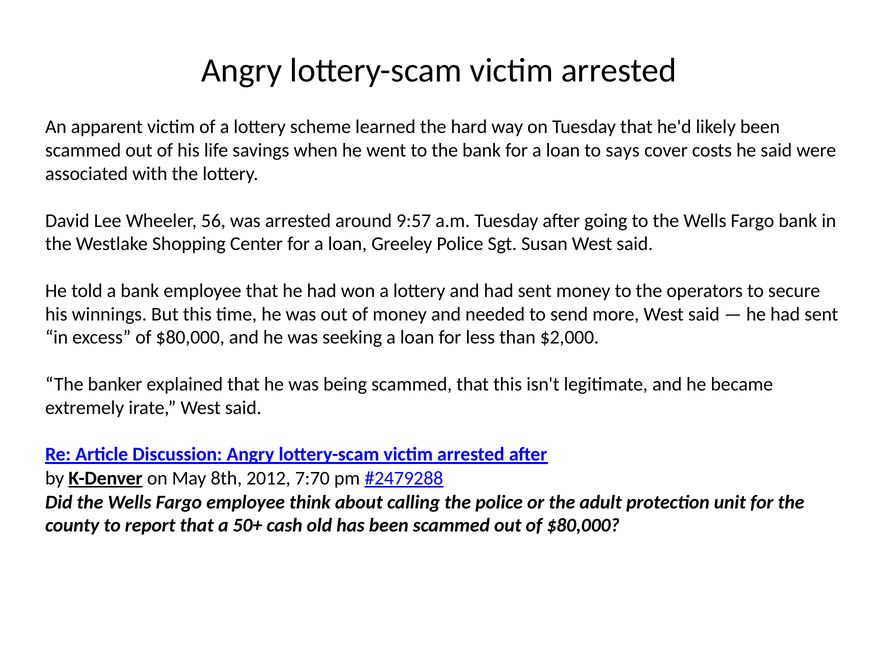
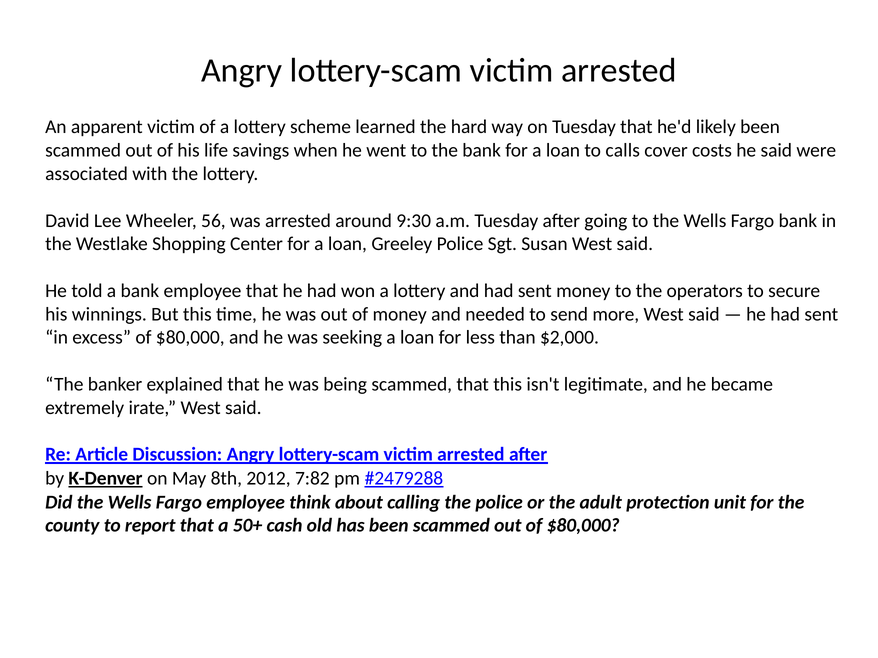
says: says -> calls
9:57: 9:57 -> 9:30
7:70: 7:70 -> 7:82
